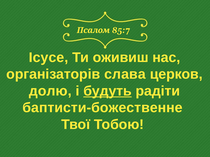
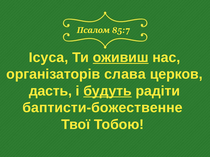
Ісусе: Ісусе -> Ісуса
оживиш underline: none -> present
долю: долю -> дасть
